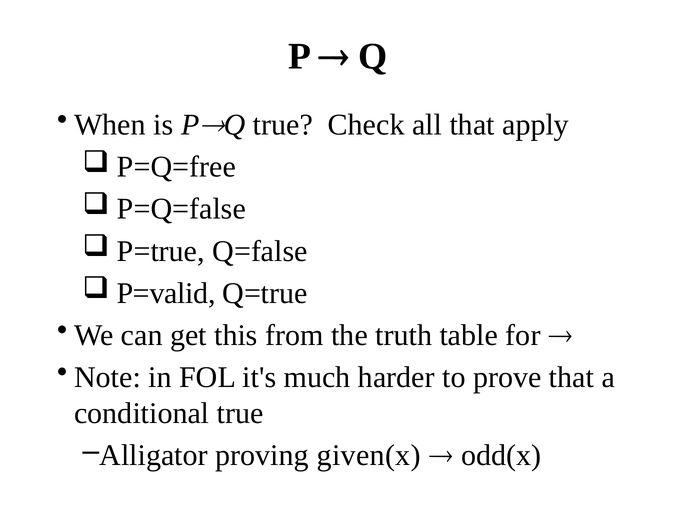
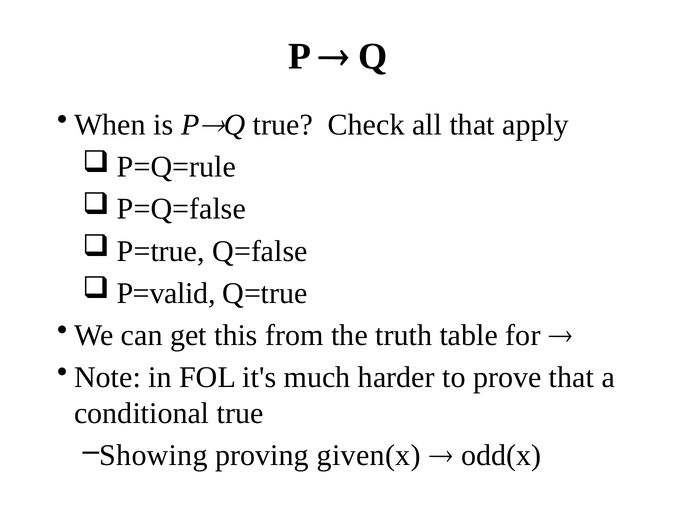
P=Q=free: P=Q=free -> P=Q=rule
Alligator: Alligator -> Showing
